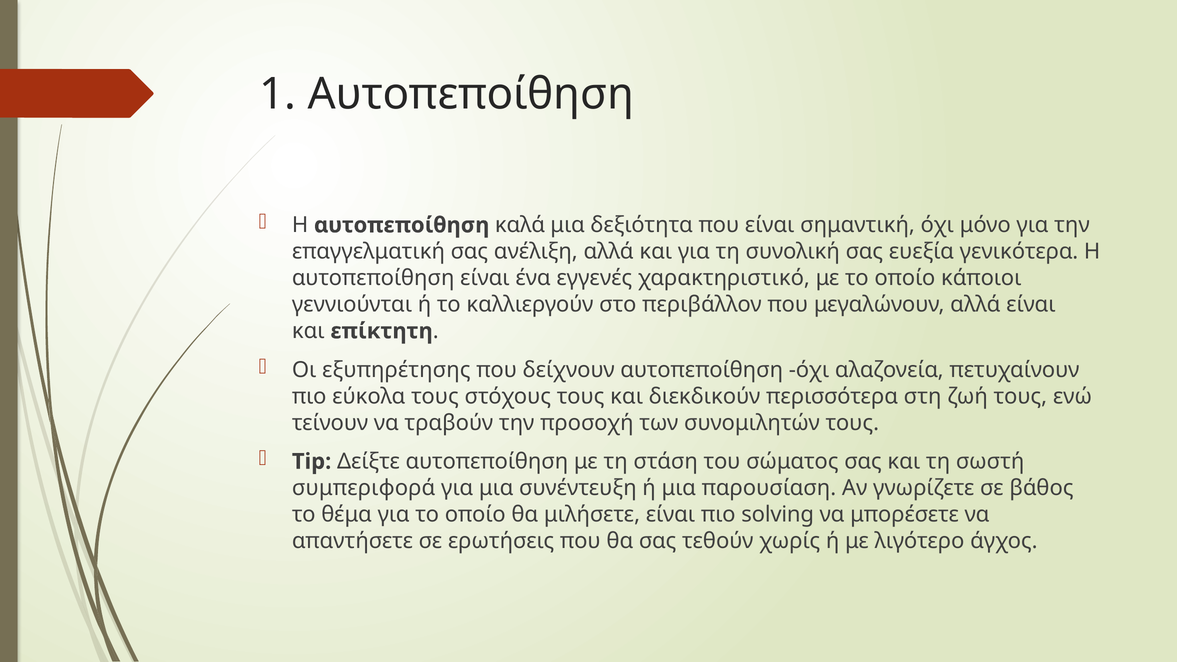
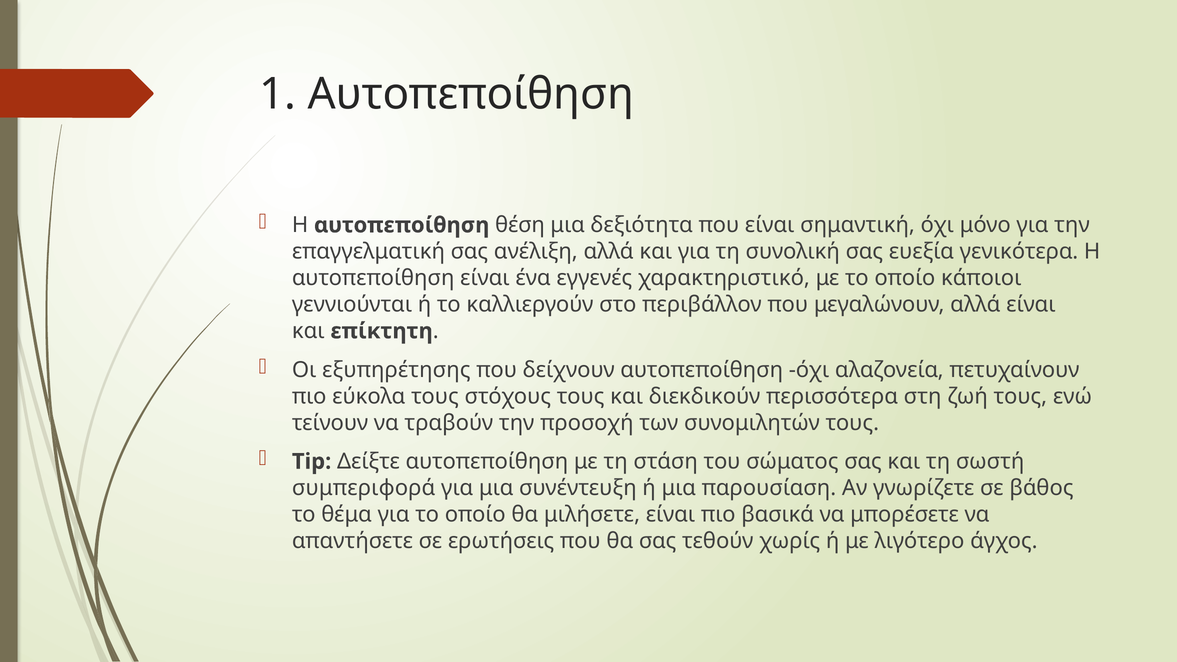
καλά: καλά -> θέση
solving: solving -> βασικά
